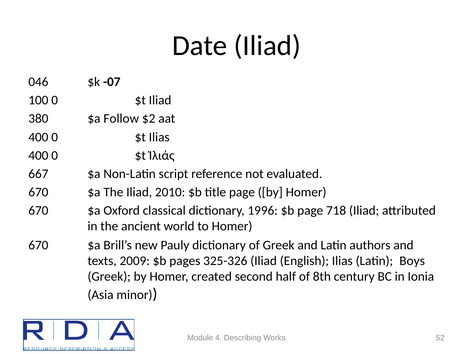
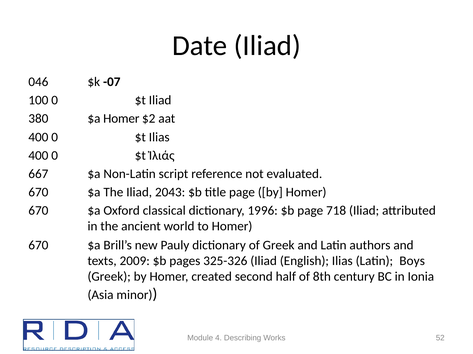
$a Follow: Follow -> Homer
2010: 2010 -> 2043
